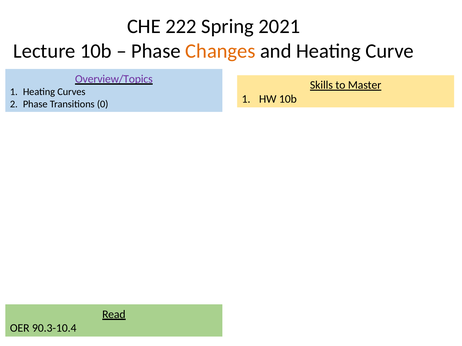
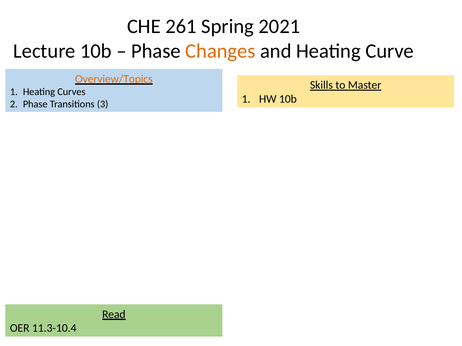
222: 222 -> 261
Overview/Topics colour: purple -> orange
0: 0 -> 3
90.3-10.4: 90.3-10.4 -> 11.3-10.4
